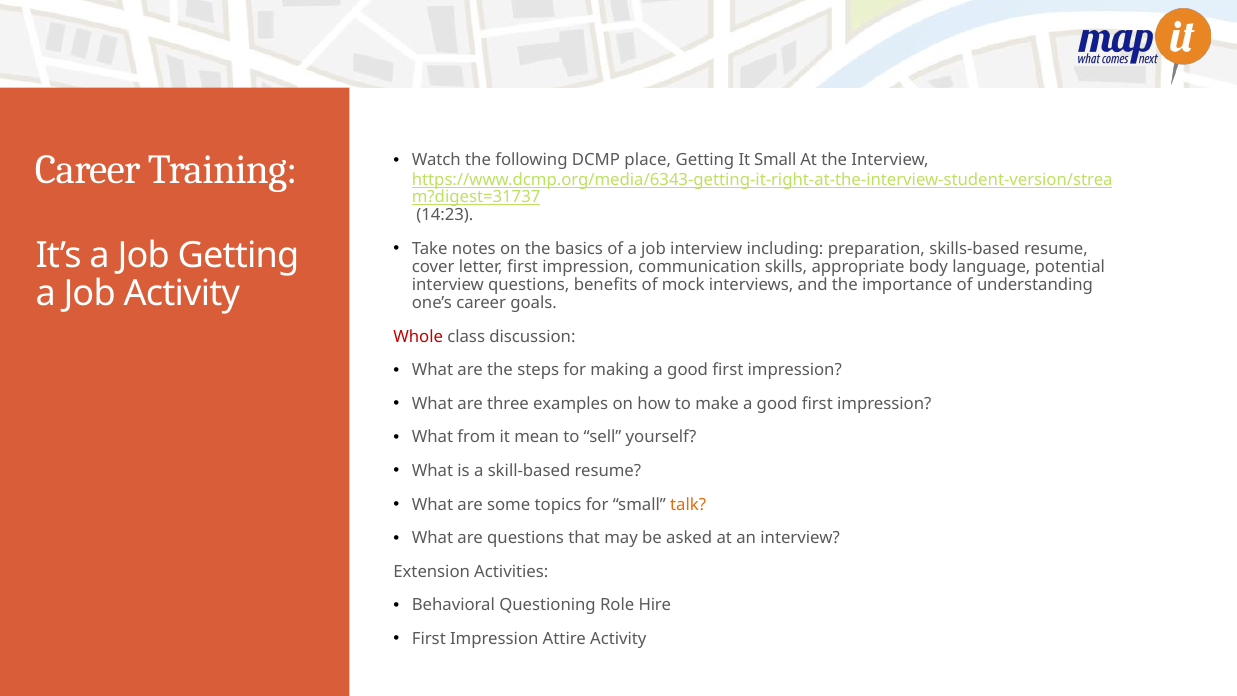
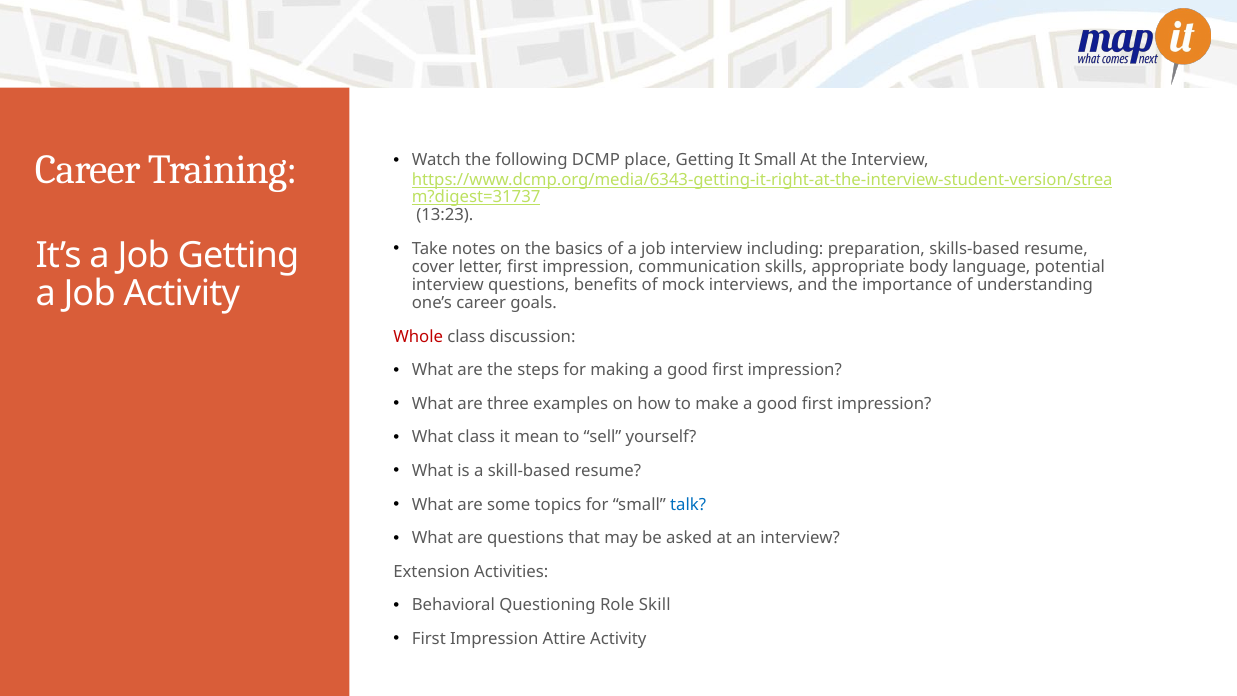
14:23: 14:23 -> 13:23
What from: from -> class
talk colour: orange -> blue
Hire: Hire -> Skill
